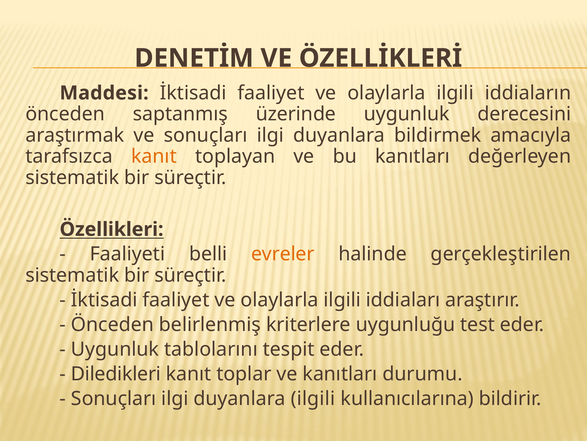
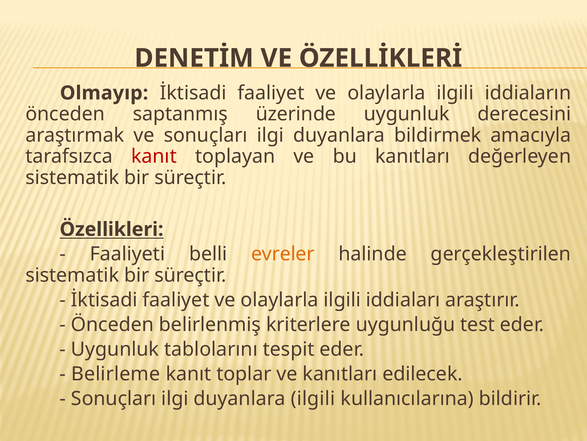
Maddesi: Maddesi -> Olmayıp
kanıt at (154, 156) colour: orange -> red
Diledikleri: Diledikleri -> Belirleme
durumu: durumu -> edilecek
